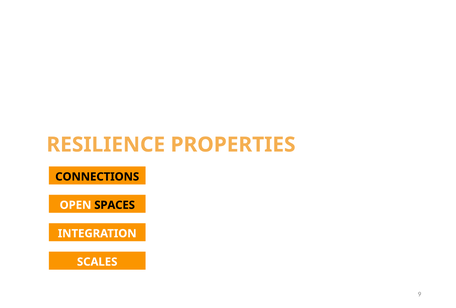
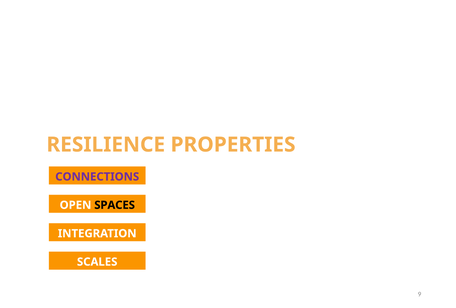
CONNECTIONS colour: black -> purple
